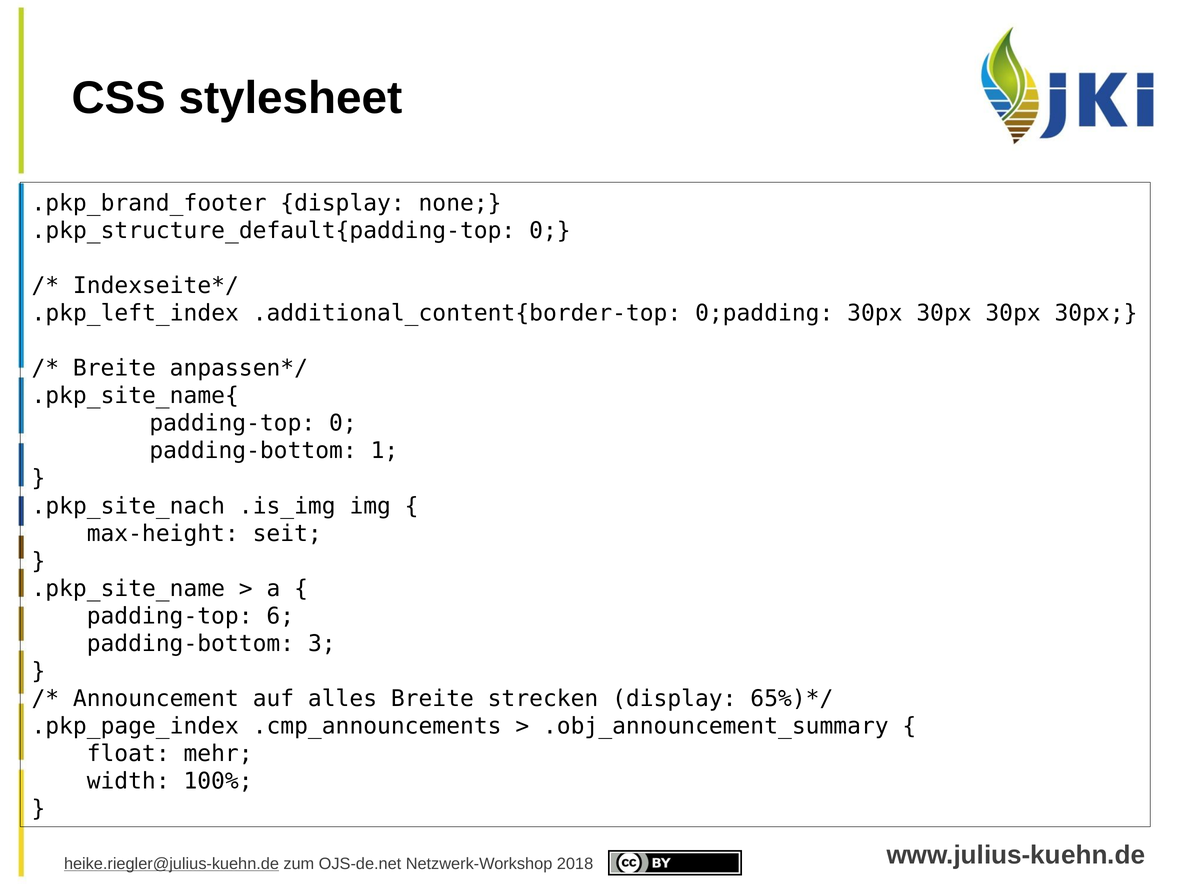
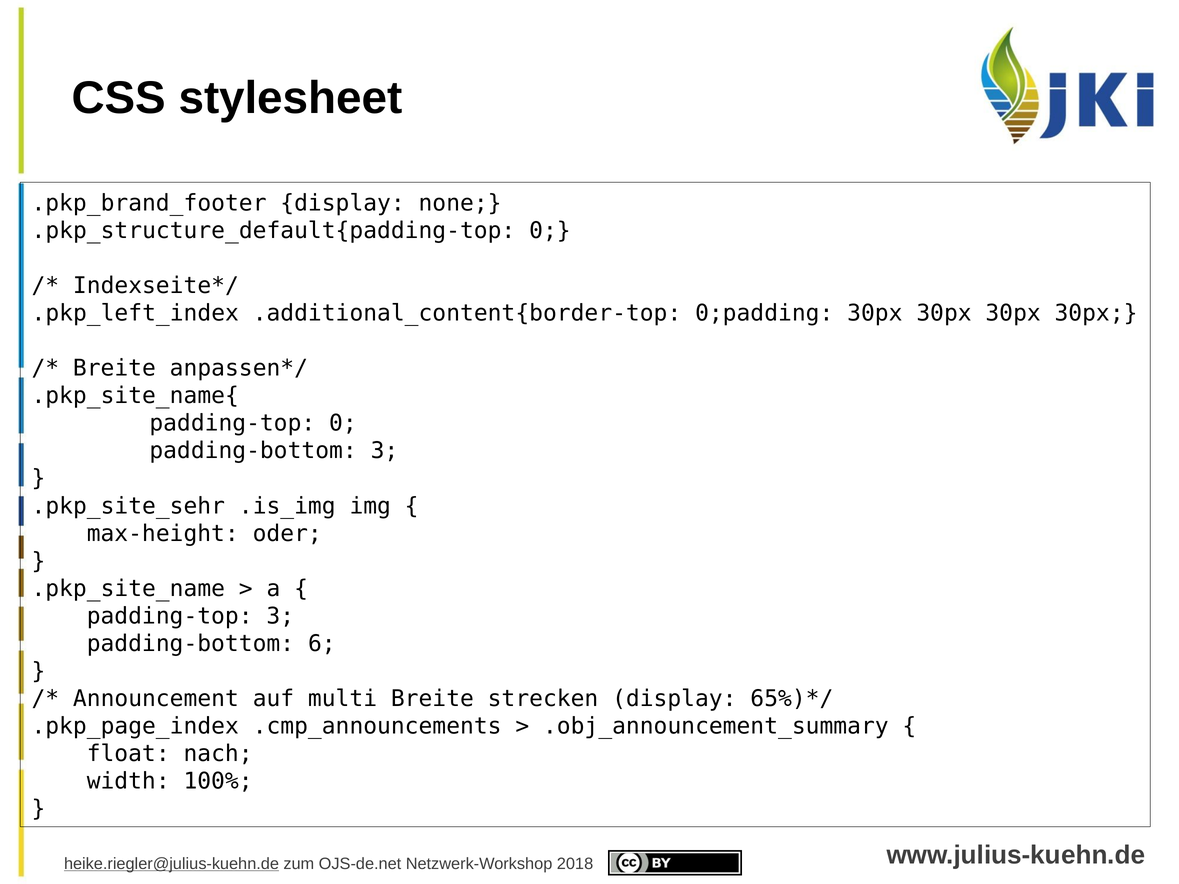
padding-bottom 1: 1 -> 3
.pkp_site_nach: .pkp_site_nach -> .pkp_site_sehr
seit: seit -> oder
padding-top 6: 6 -> 3
3: 3 -> 6
alles: alles -> multi
mehr: mehr -> nach
